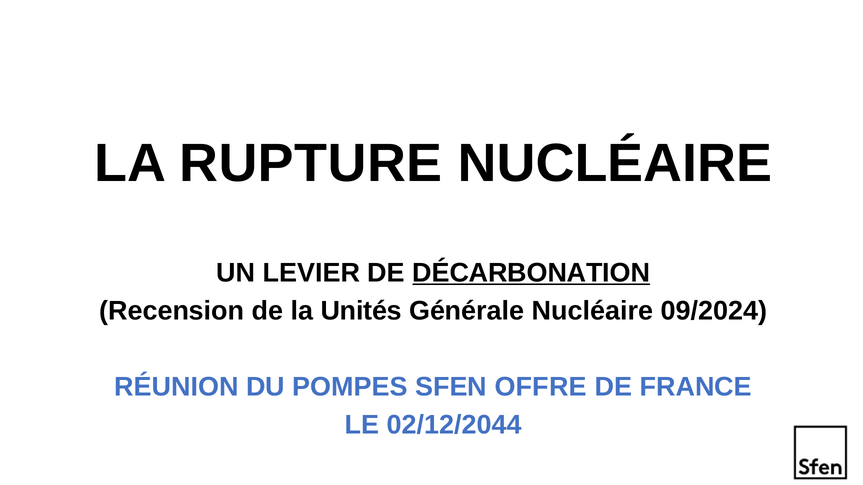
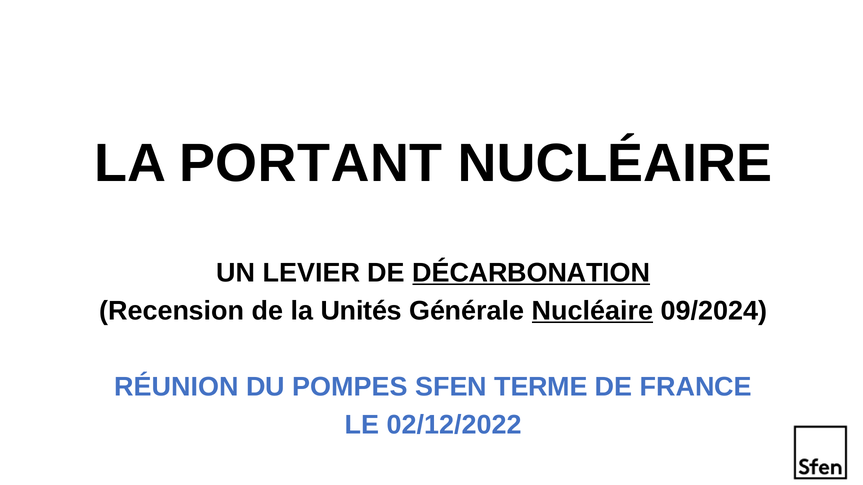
RUPTURE: RUPTURE -> PORTANT
Nucléaire at (593, 311) underline: none -> present
OFFRE: OFFRE -> TERME
02/12/2044: 02/12/2044 -> 02/12/2022
